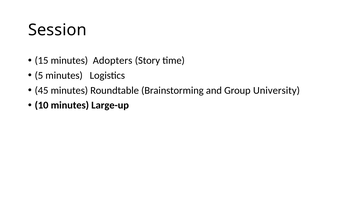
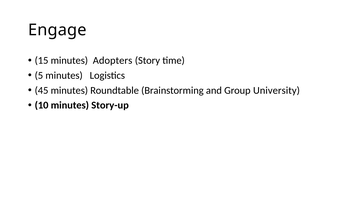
Session: Session -> Engage
Large-up: Large-up -> Story-up
